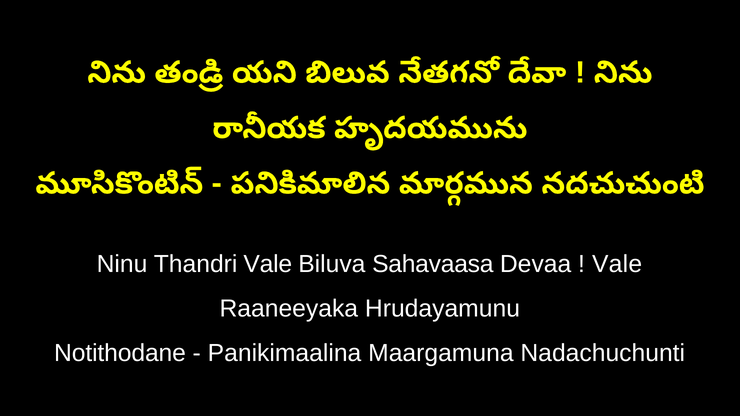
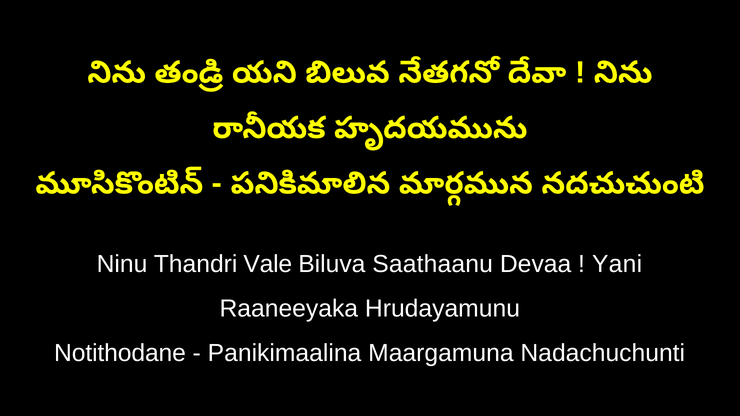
Sahavaasa: Sahavaasa -> Saathaanu
Vale at (617, 264): Vale -> Yani
